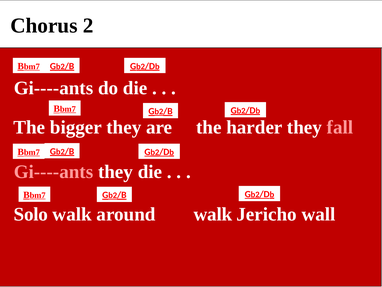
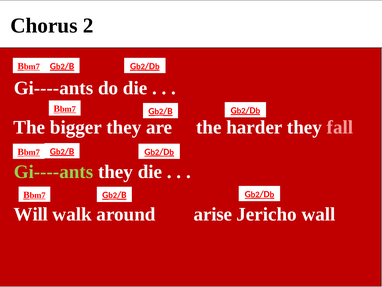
Gi----ants at (54, 172) colour: pink -> light green
Solo: Solo -> Will
around walk: walk -> arise
